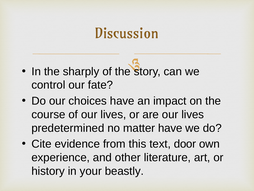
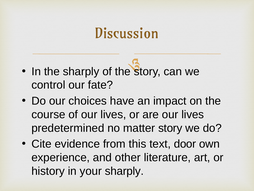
matter have: have -> story
your beastly: beastly -> sharply
